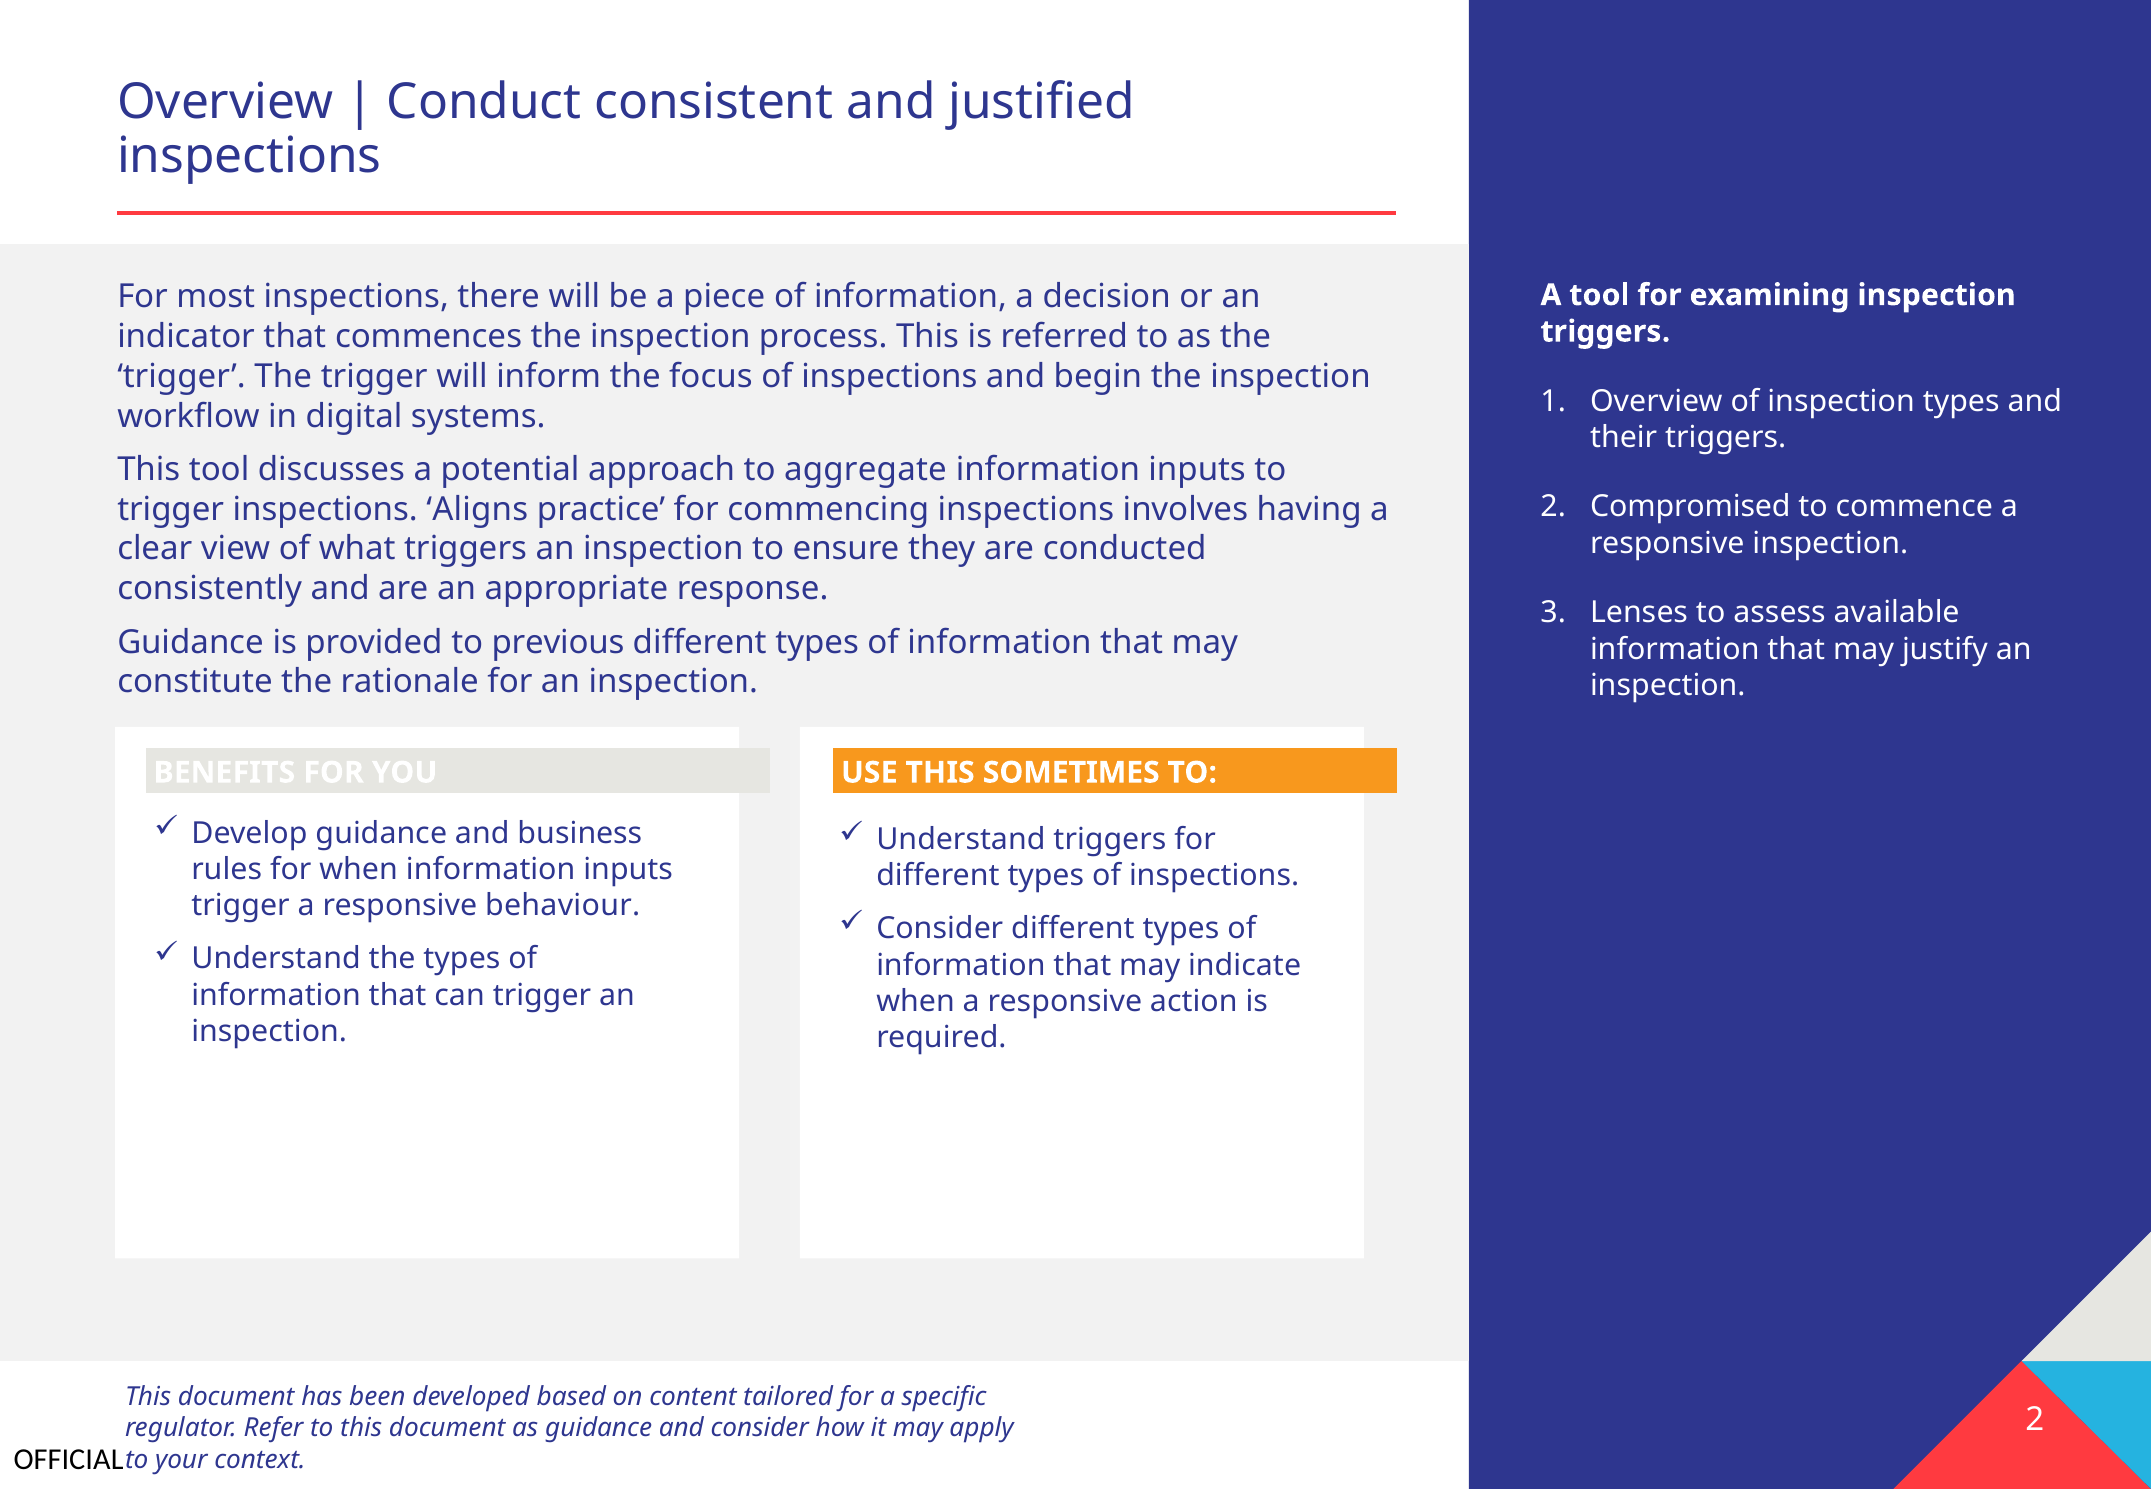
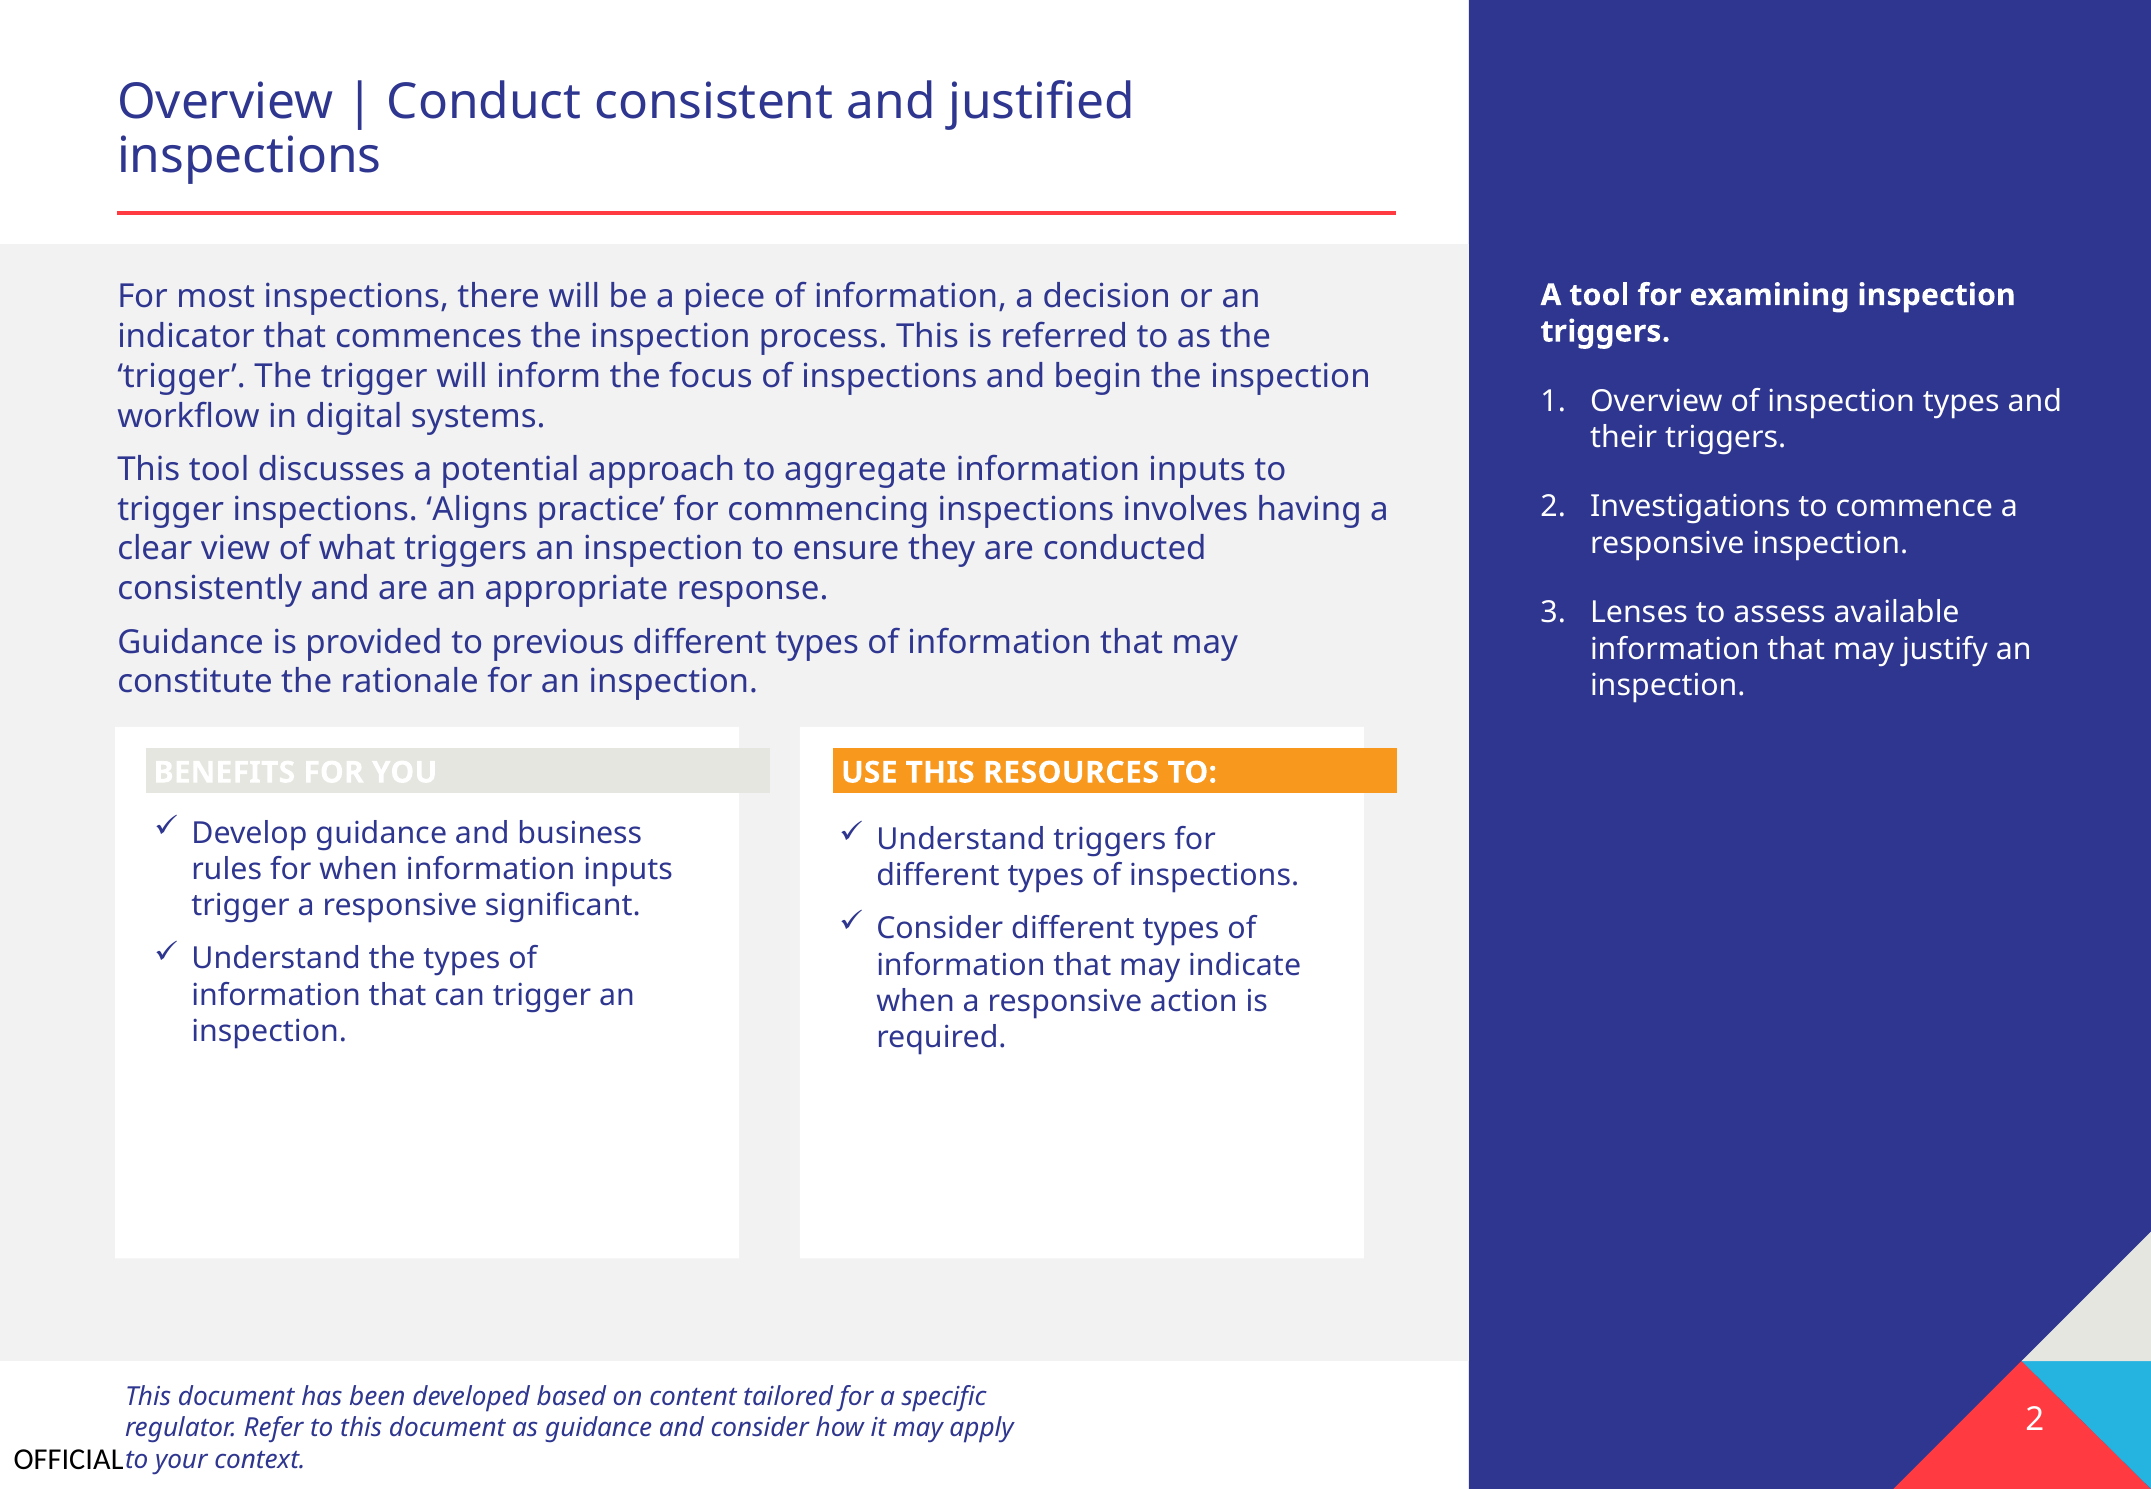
Compromised: Compromised -> Investigations
SOMETIMES: SOMETIMES -> RESOURCES
behaviour: behaviour -> significant
